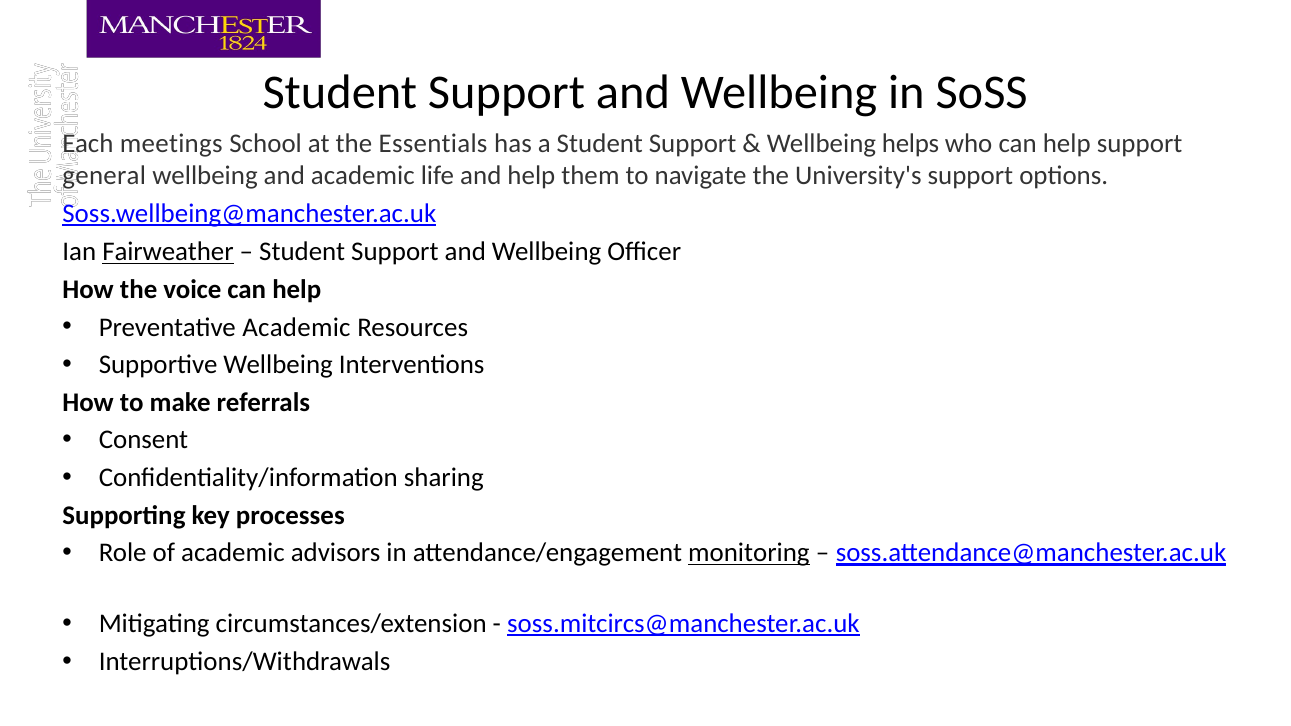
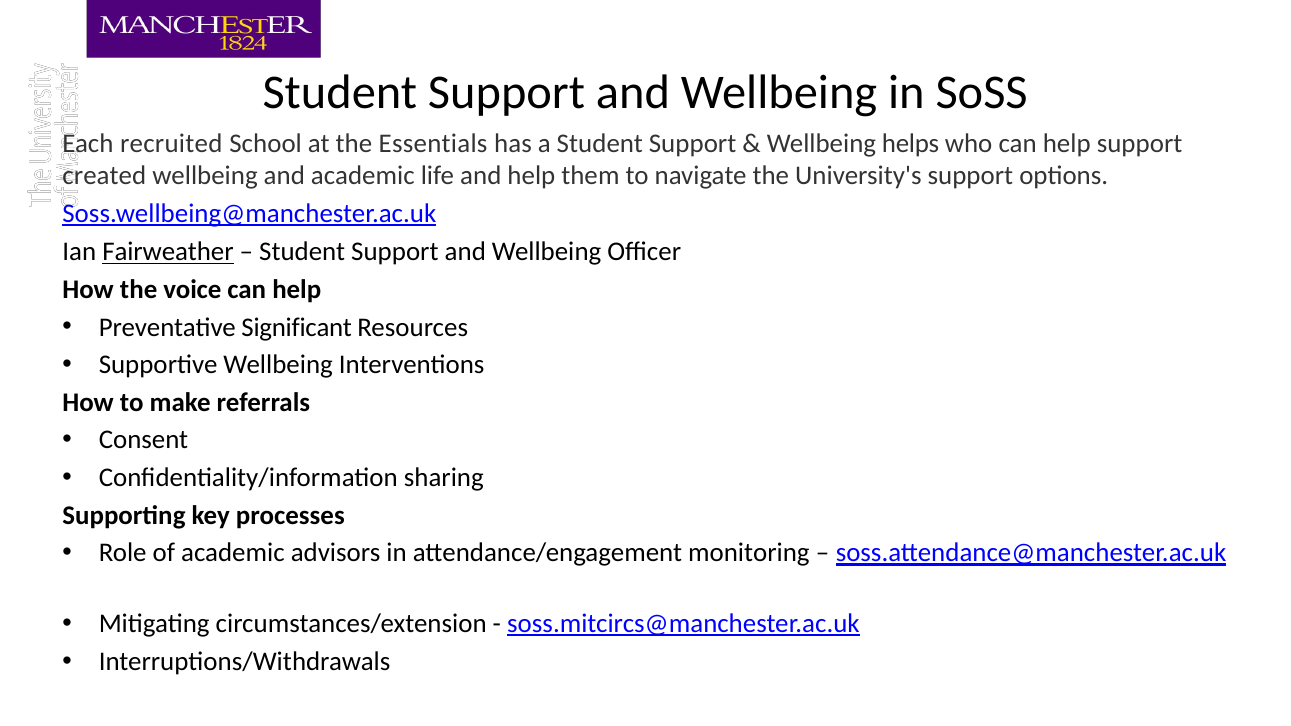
meetings: meetings -> recruited
general: general -> created
Preventative Academic: Academic -> Significant
monitoring underline: present -> none
